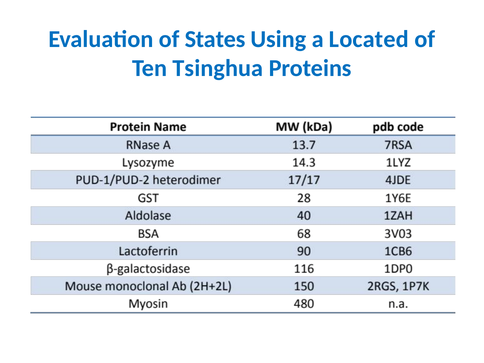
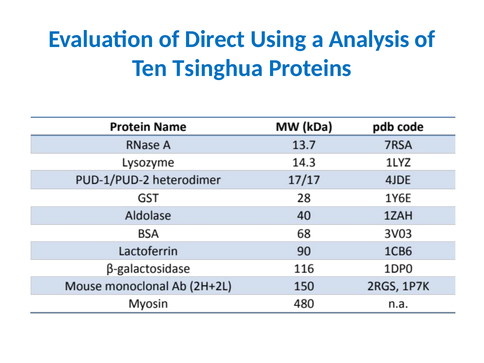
States: States -> Direct
Located: Located -> Analysis
